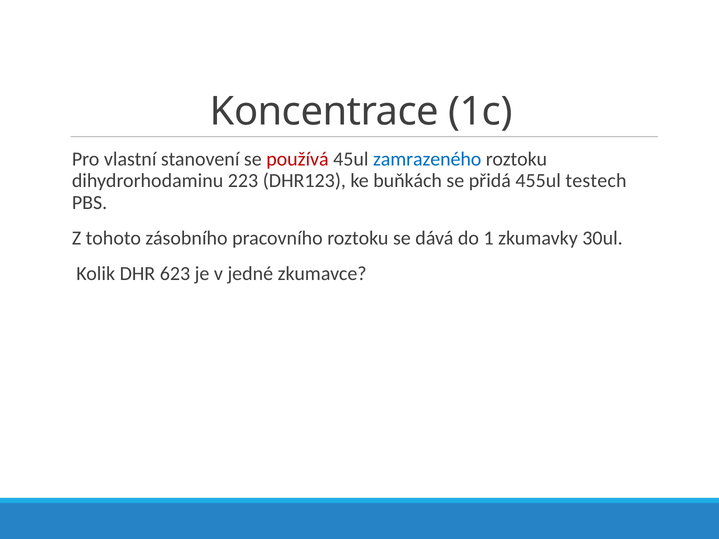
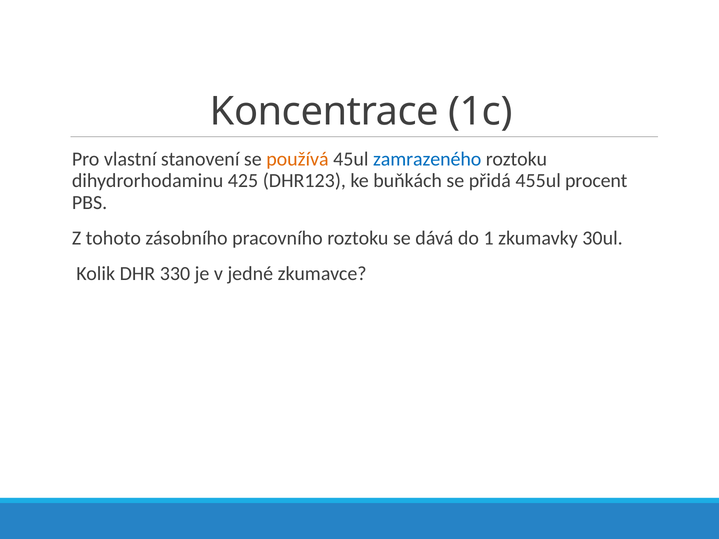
používá colour: red -> orange
223: 223 -> 425
testech: testech -> procent
623: 623 -> 330
